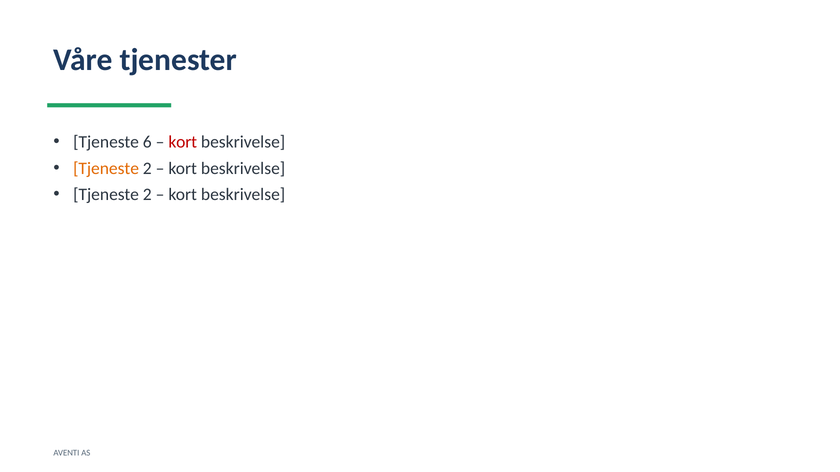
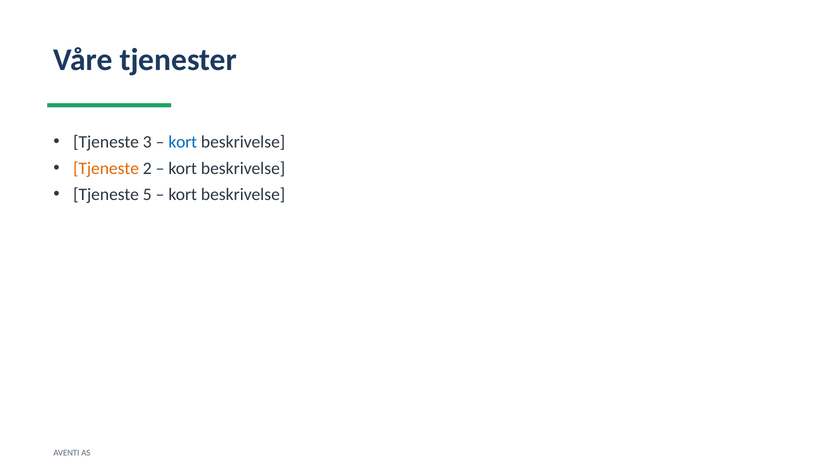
6: 6 -> 3
kort at (183, 142) colour: red -> blue
2 at (147, 195): 2 -> 5
